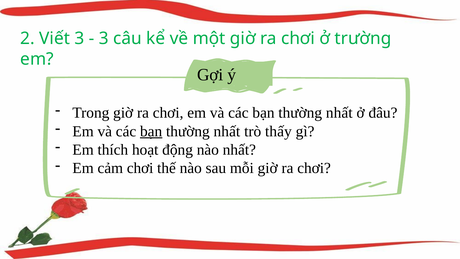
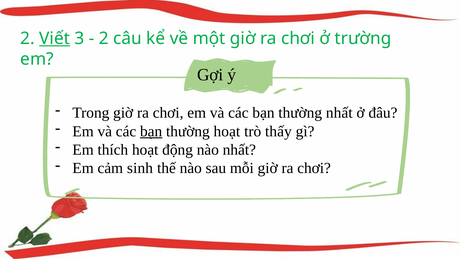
Viết underline: none -> present
3 at (104, 38): 3 -> 2
nhất at (227, 131): nhất -> hoạt
cảm chơi: chơi -> sinh
